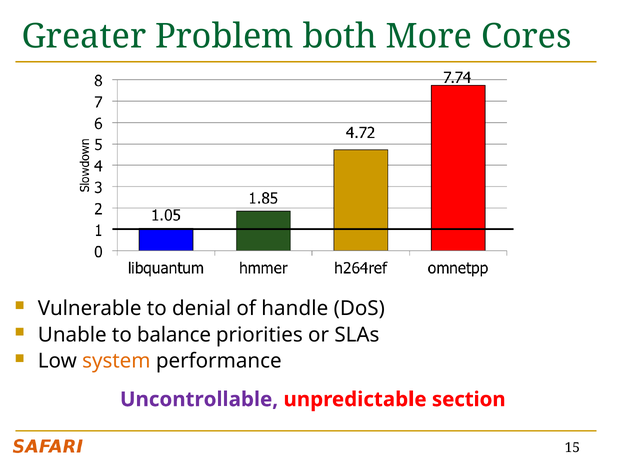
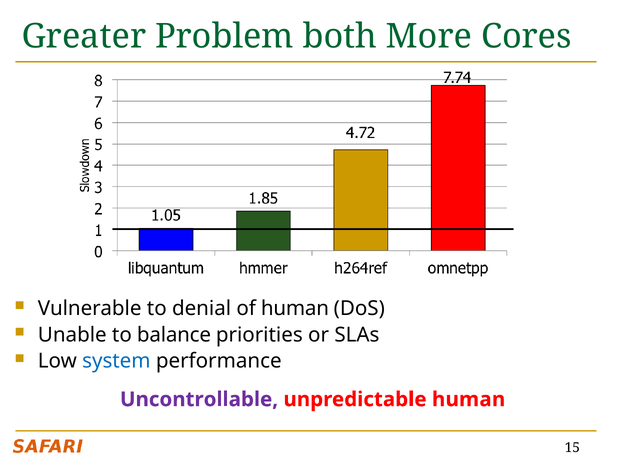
of handle: handle -> human
system colour: orange -> blue
unpredictable section: section -> human
